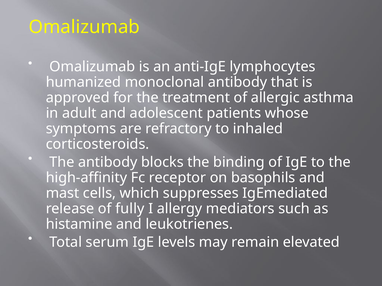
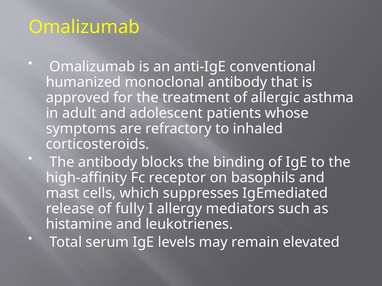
lymphocytes: lymphocytes -> conventional
